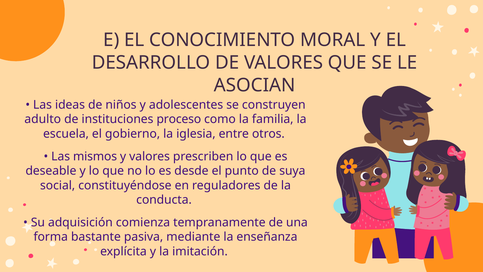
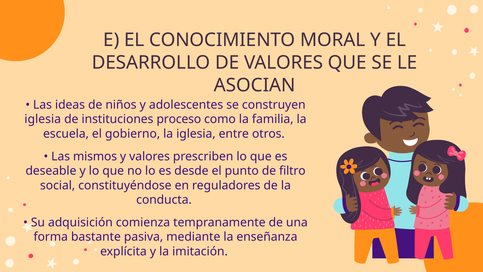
adulto at (43, 119): adulto -> iglesia
suya: suya -> filtro
